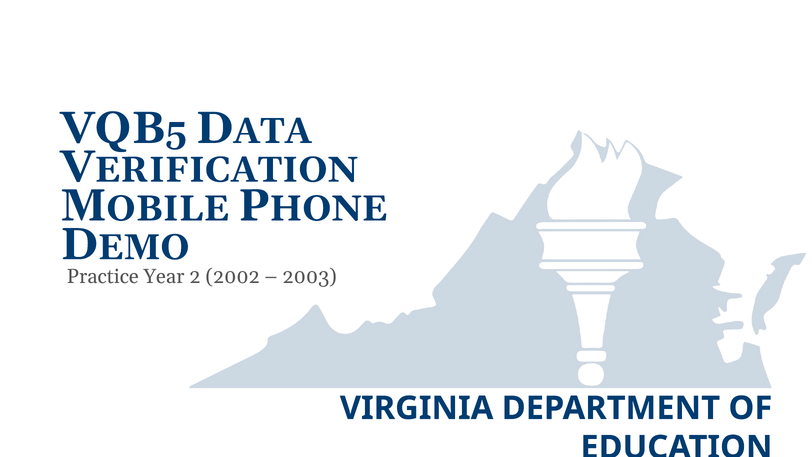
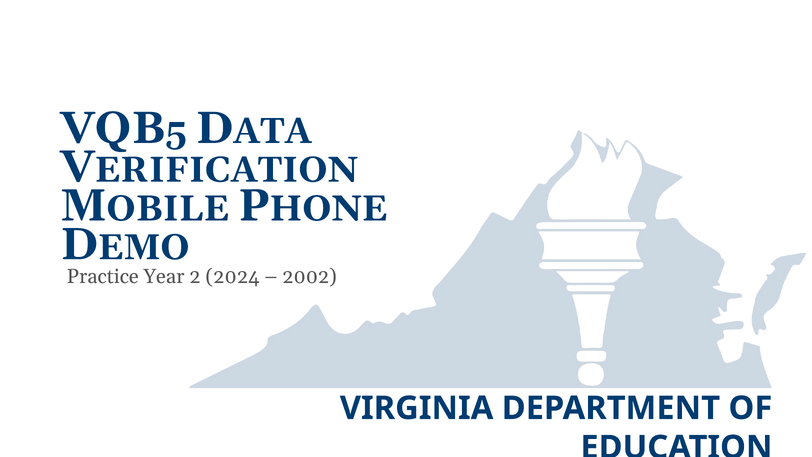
2002: 2002 -> 2024
2003: 2003 -> 2002
